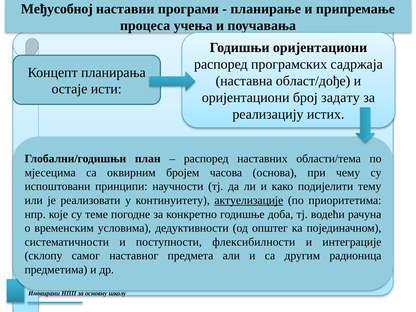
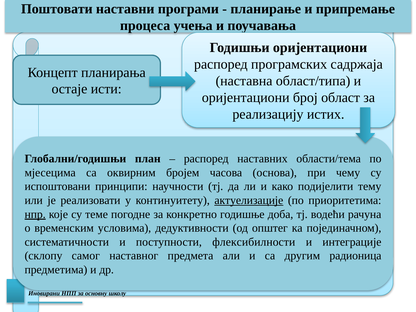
Међусобној: Међусобној -> Поштовати
област/дође: област/дође -> област/типа
задату: задату -> област
нпр underline: none -> present
